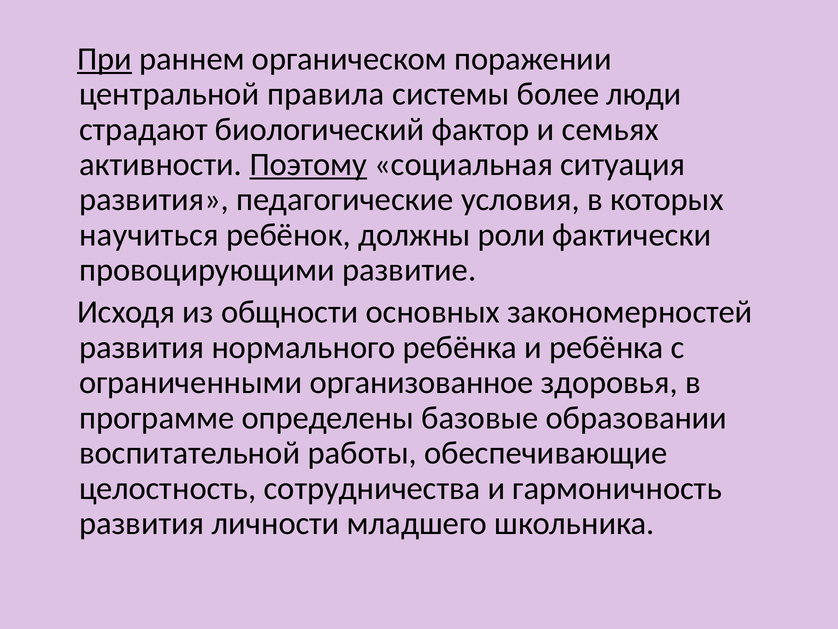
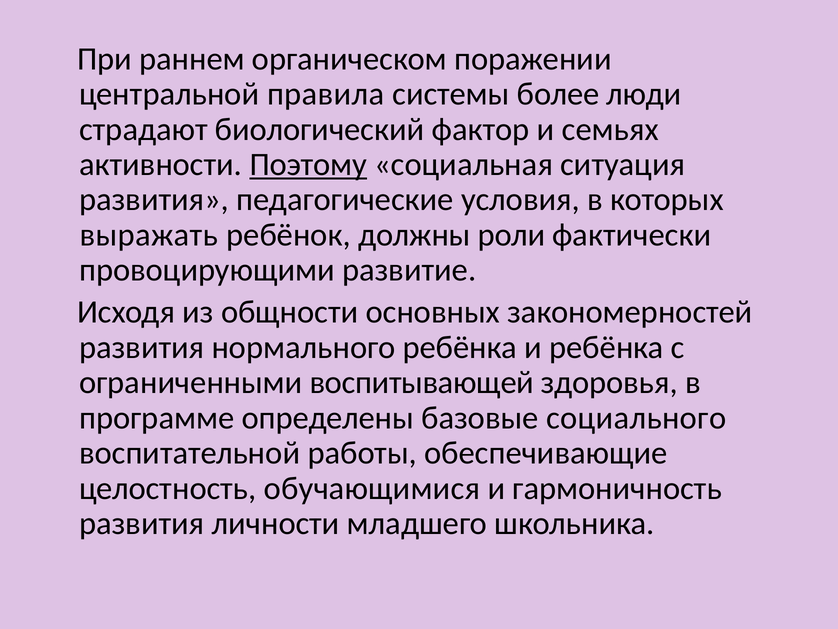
При underline: present -> none
научиться: научиться -> выражать
организованное: организованное -> воспитывающей
образовании: образовании -> социального
сотрудничества: сотрудничества -> обучающимися
